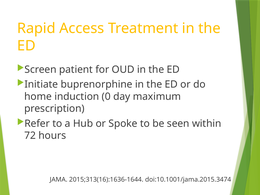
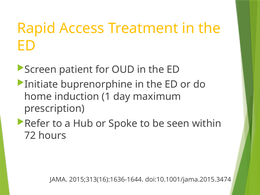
0: 0 -> 1
